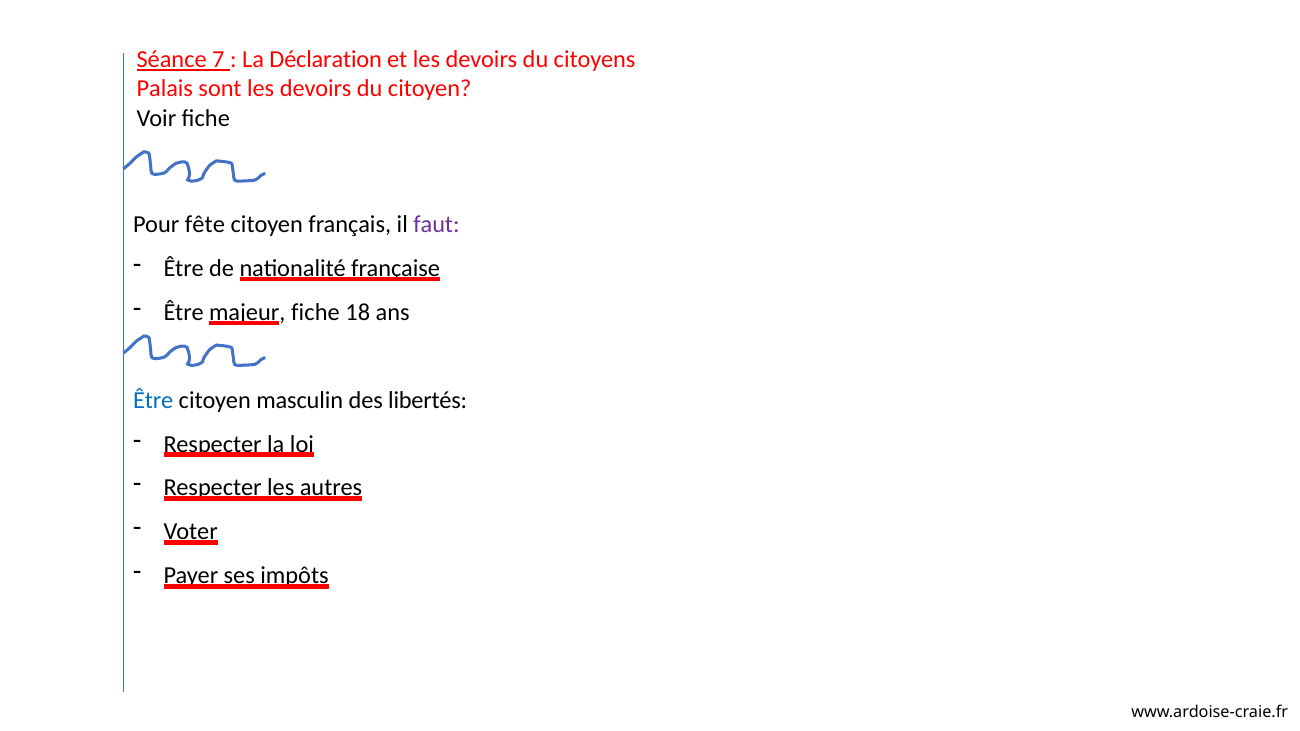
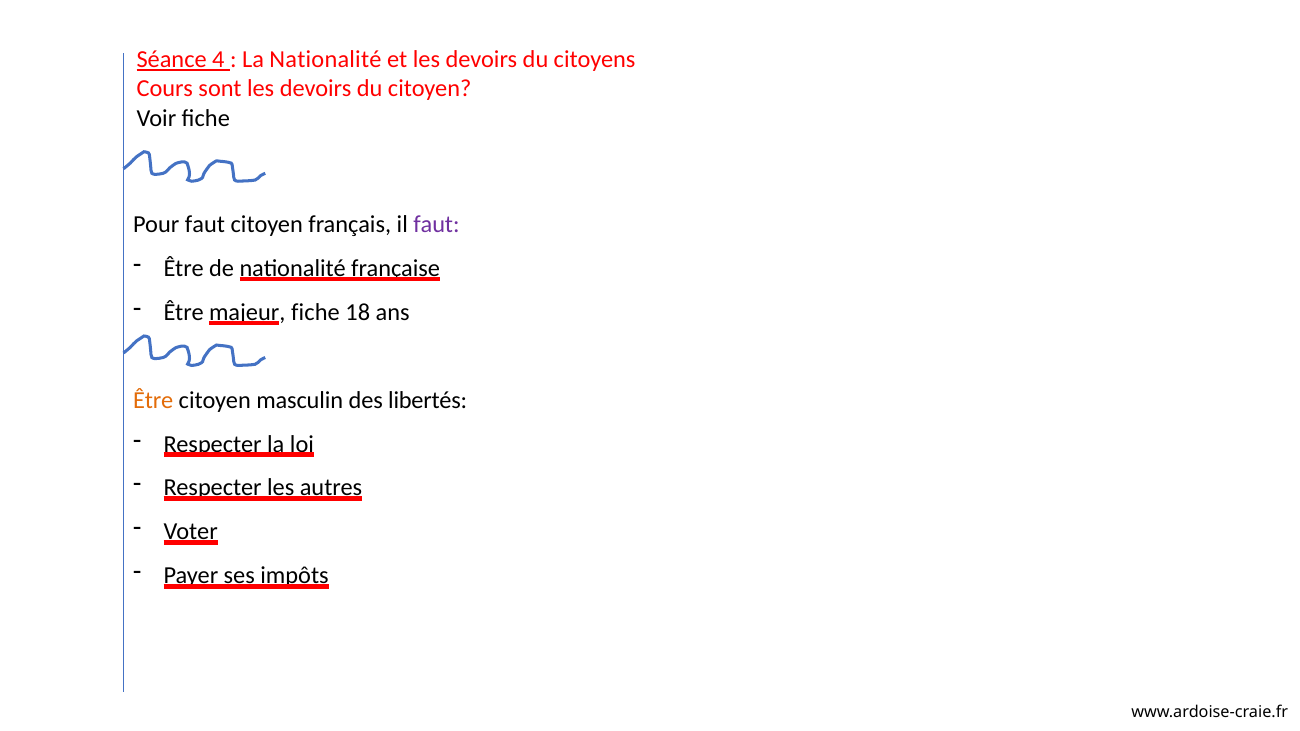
7: 7 -> 4
La Déclaration: Déclaration -> Nationalité
Palais: Palais -> Cours
Pour fête: fête -> faut
Être at (153, 400) colour: blue -> orange
